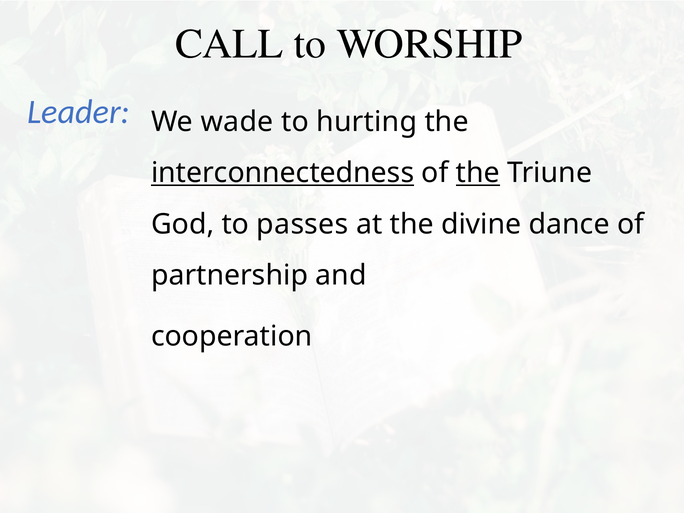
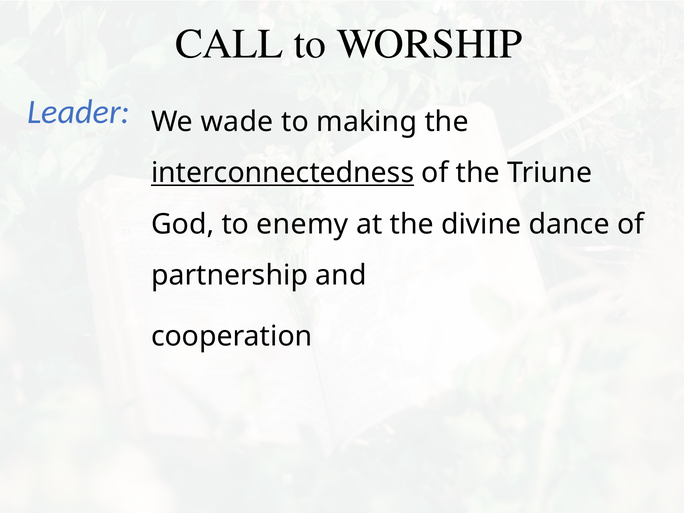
hurting: hurting -> making
the at (478, 173) underline: present -> none
passes: passes -> enemy
